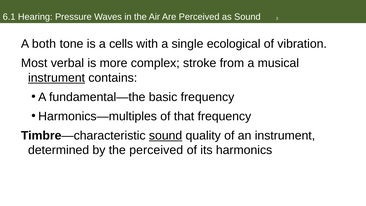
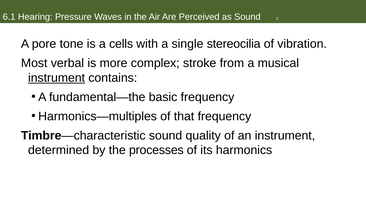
both: both -> pore
ecological: ecological -> stereocilia
sound at (166, 135) underline: present -> none
the perceived: perceived -> processes
